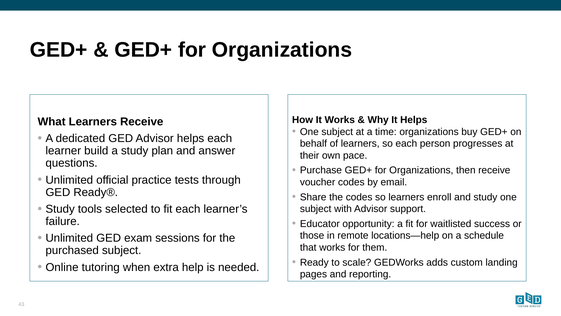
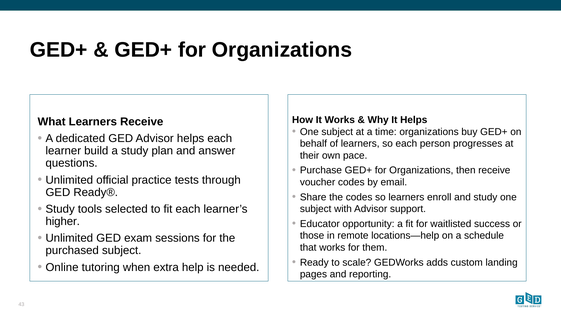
failure: failure -> higher
